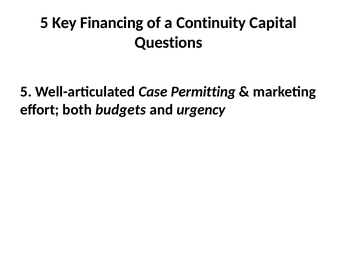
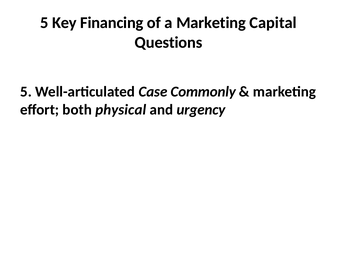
a Continuity: Continuity -> Marketing
Permitting: Permitting -> Commonly
budgets: budgets -> physical
